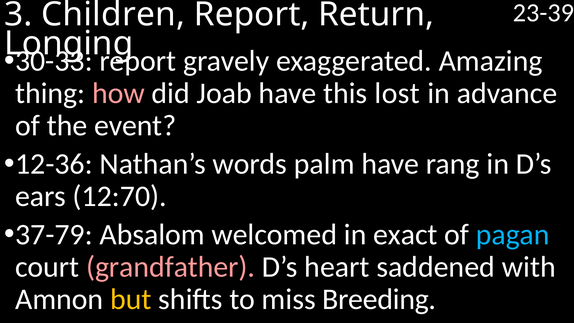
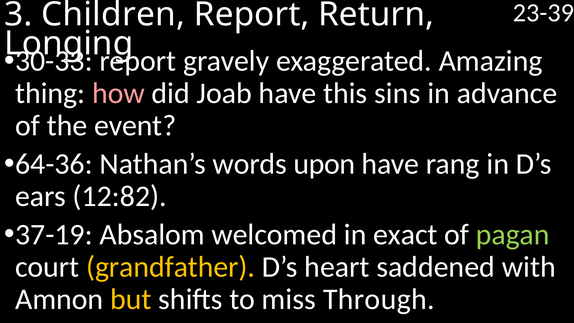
lost: lost -> sins
12-36: 12-36 -> 64-36
palm: palm -> upon
12:70: 12:70 -> 12:82
37-79: 37-79 -> 37-19
pagan colour: light blue -> light green
grandfather colour: pink -> yellow
Breeding: Breeding -> Through
